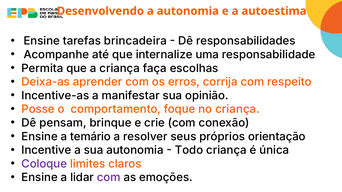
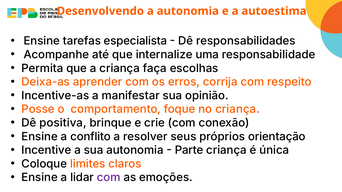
brincadeira: brincadeira -> especialista
pensam: pensam -> positiva
temário: temário -> conflito
Todo: Todo -> Parte
Coloque colour: purple -> black
